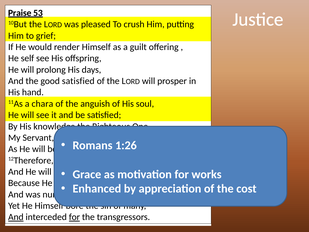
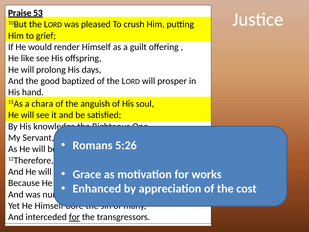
self: self -> like
good satisfied: satisfied -> baptized
1:26: 1:26 -> 5:26
And at (16, 217) underline: present -> none
